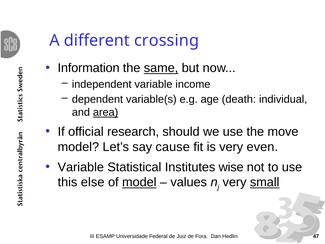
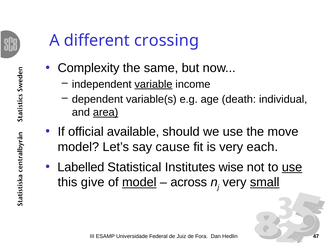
Information: Information -> Complexity
same underline: present -> none
variable at (153, 84) underline: none -> present
research: research -> available
even: even -> each
Variable at (81, 167): Variable -> Labelled
use at (292, 167) underline: none -> present
else: else -> give
values: values -> across
